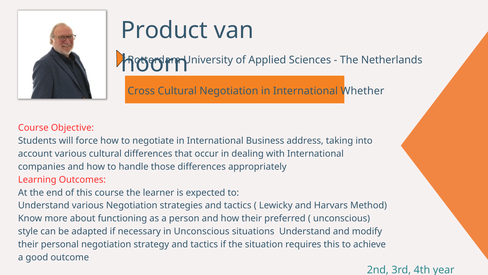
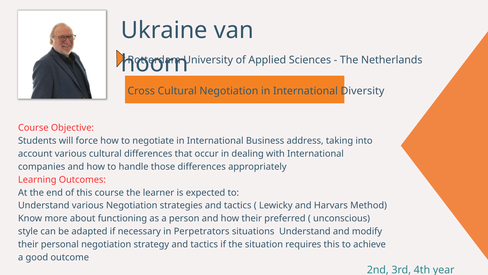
Product: Product -> Ukraine
Whether: Whether -> Diversity
in Unconscious: Unconscious -> Perpetrators
